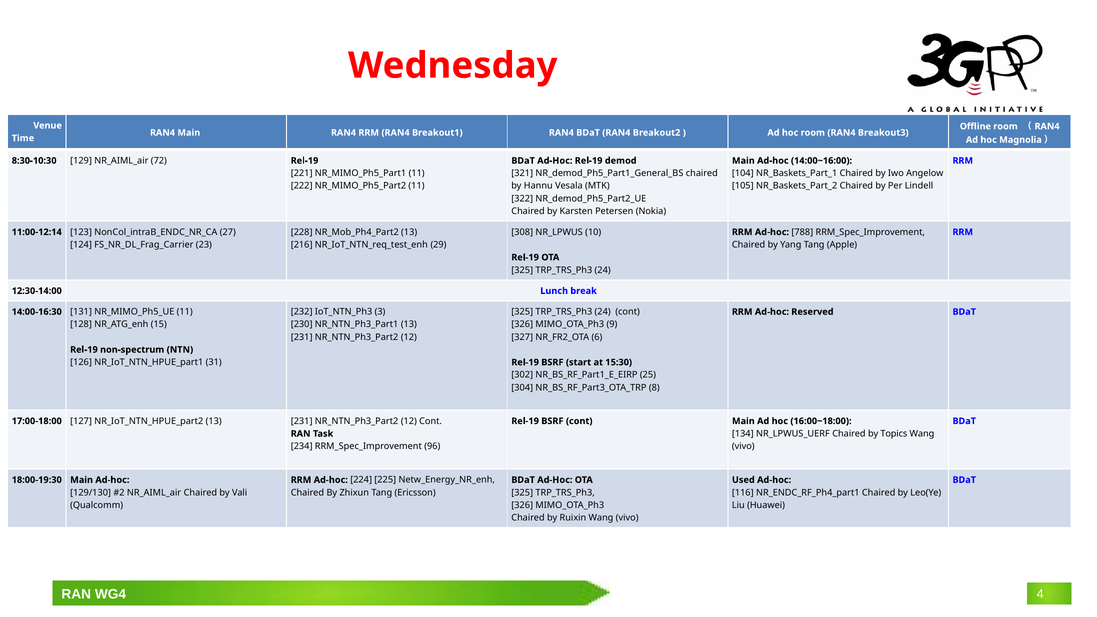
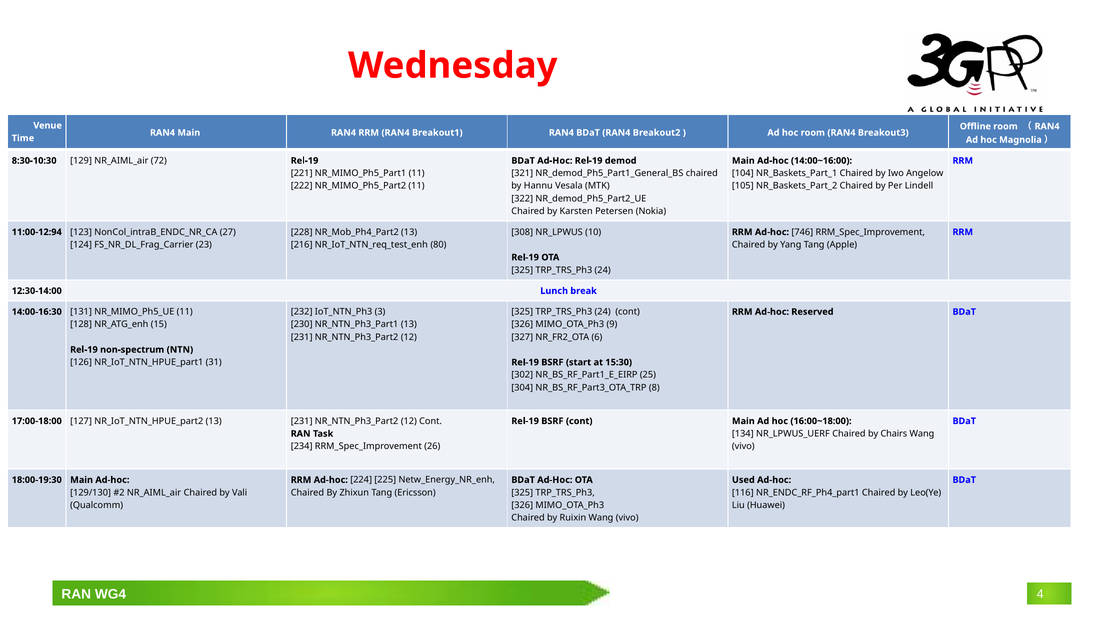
11:00-12:14: 11:00-12:14 -> 11:00-12:94
788: 788 -> 746
29: 29 -> 80
Topics: Topics -> Chairs
96: 96 -> 26
